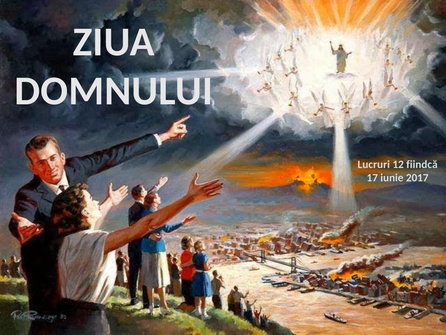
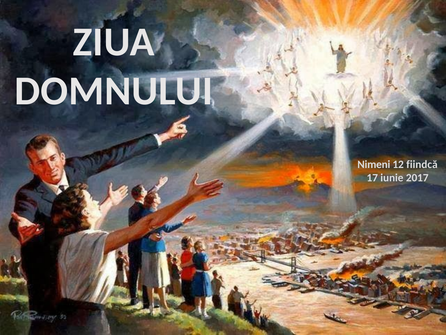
Lucruri: Lucruri -> Nimeni
